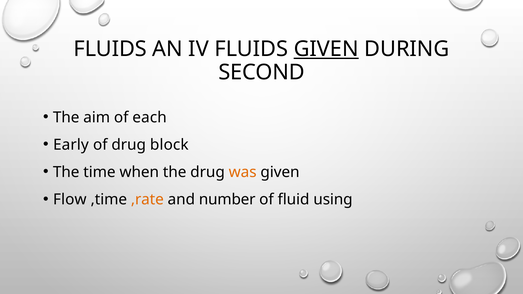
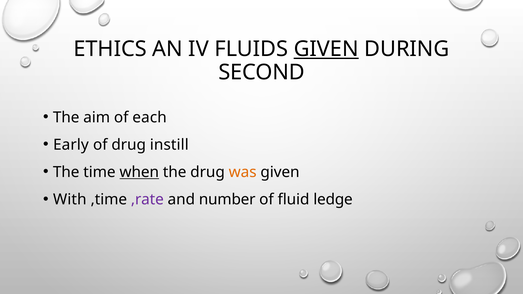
FLUIDS at (110, 49): FLUIDS -> ETHICS
block: block -> instill
when underline: none -> present
Flow: Flow -> With
,rate colour: orange -> purple
using: using -> ledge
